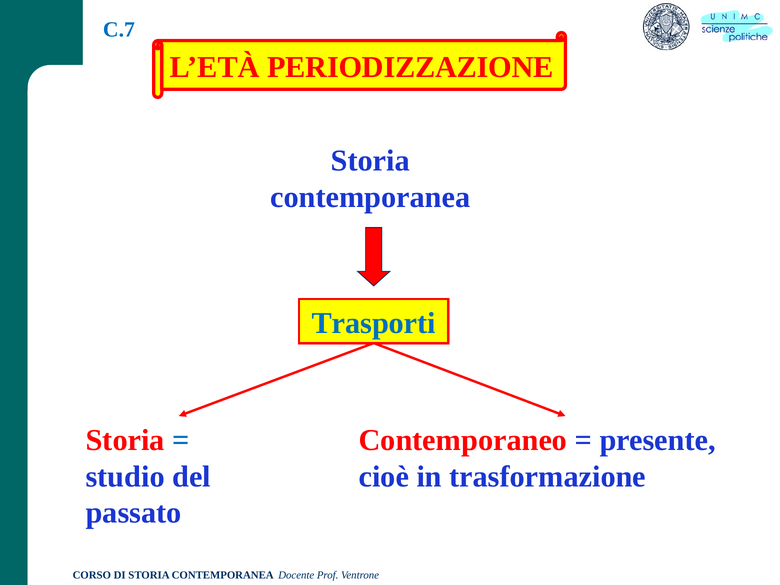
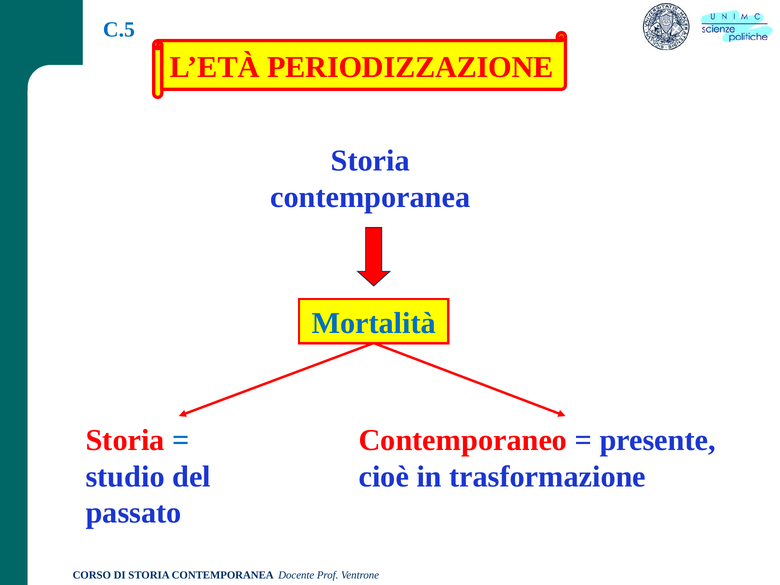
C.7: C.7 -> C.5
Trasporti: Trasporti -> Mortalità
